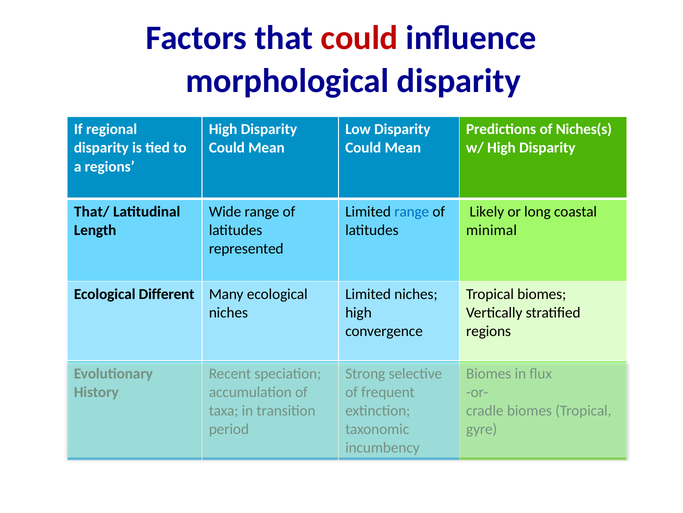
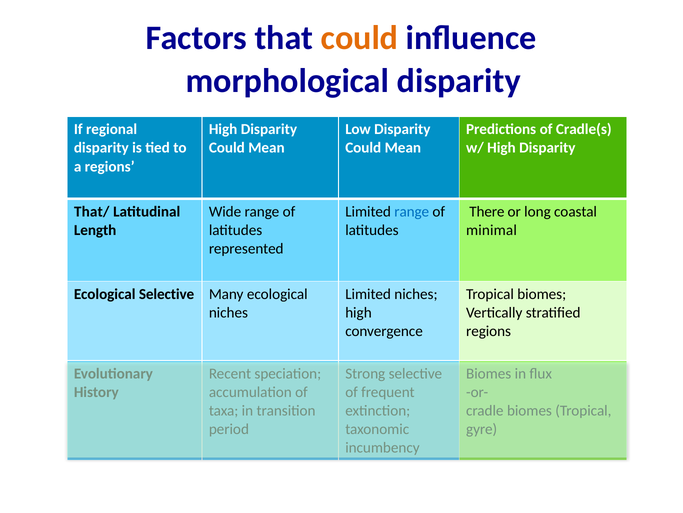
could at (360, 38) colour: red -> orange
Niches(s: Niches(s -> Cradle(s
Likely: Likely -> There
Ecological Different: Different -> Selective
